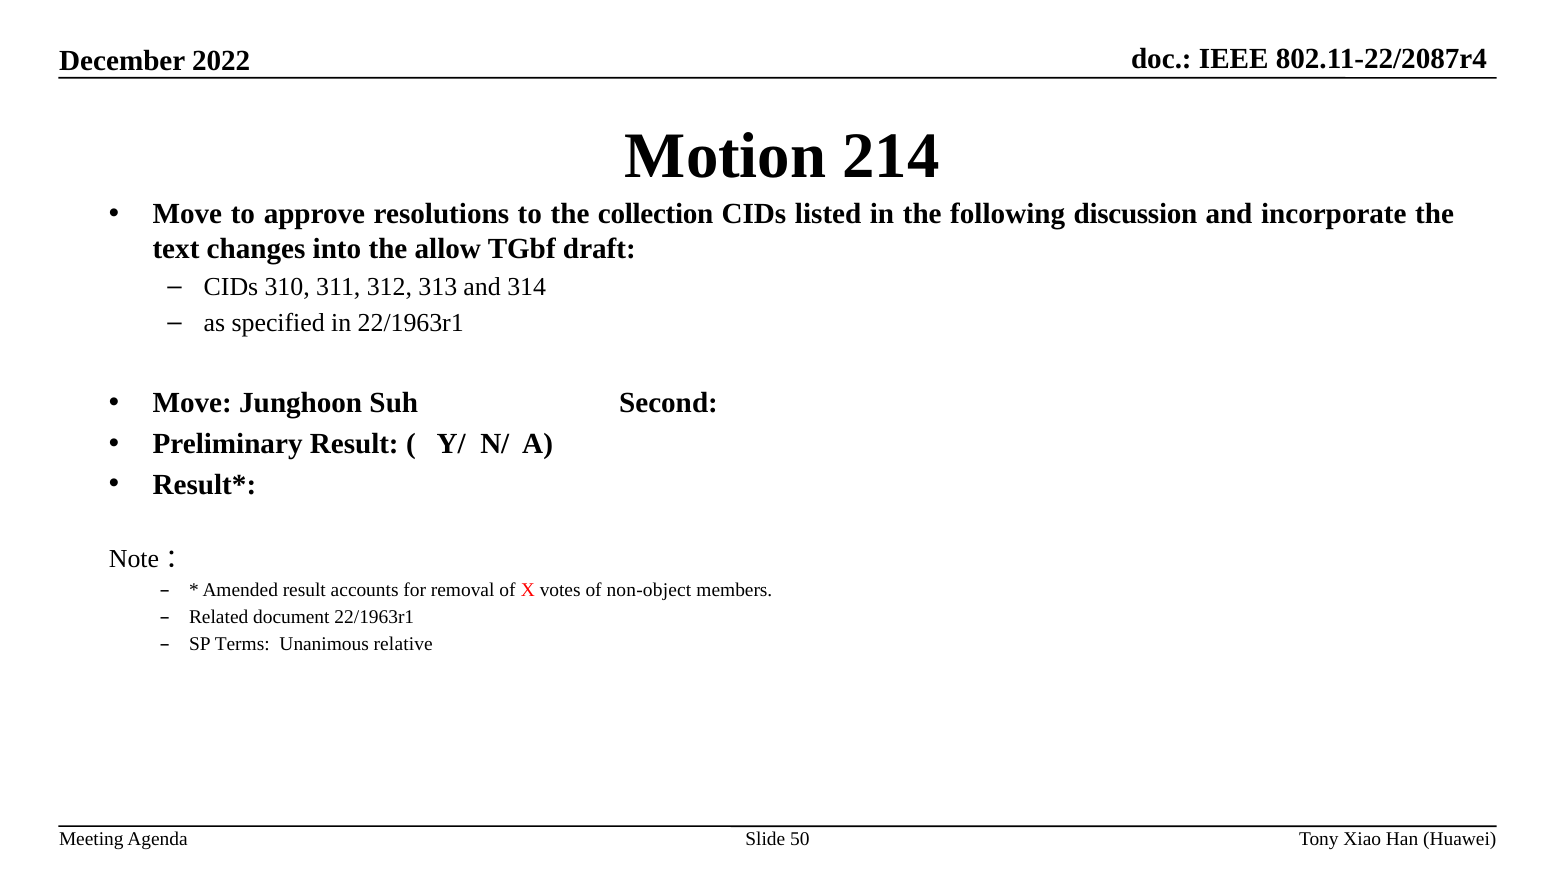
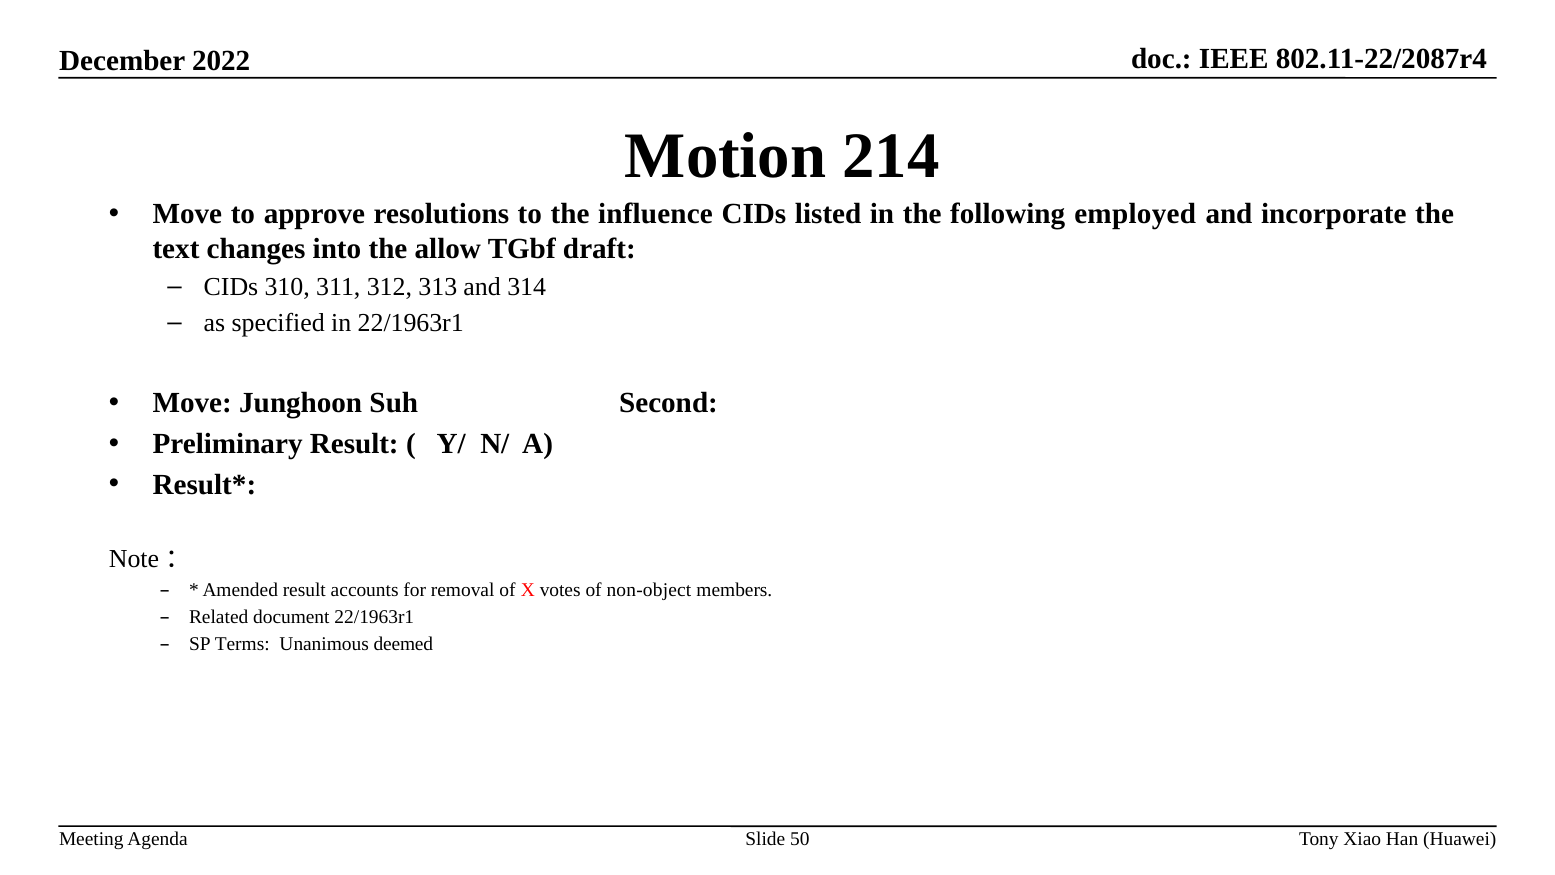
collection: collection -> influence
discussion: discussion -> employed
relative: relative -> deemed
